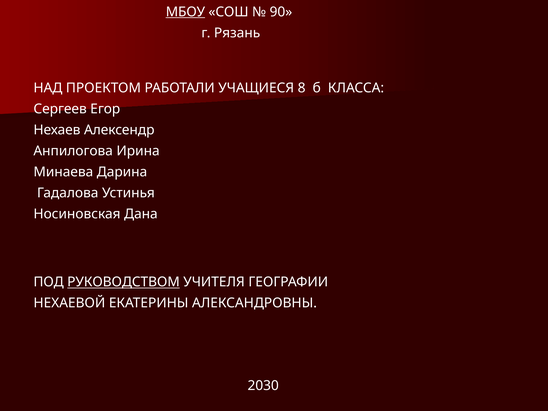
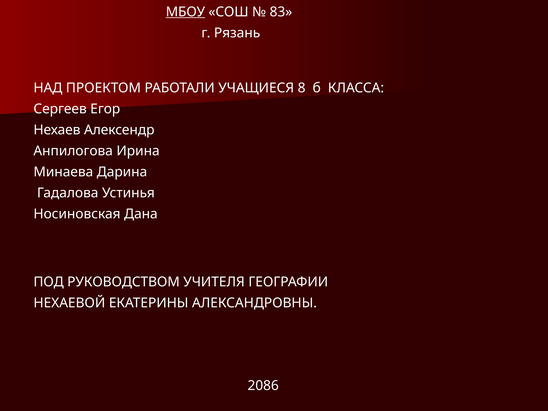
90: 90 -> 83
РУКОВОДСТВОМ underline: present -> none
2030: 2030 -> 2086
